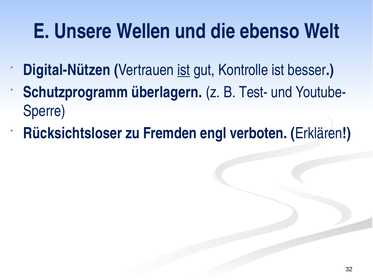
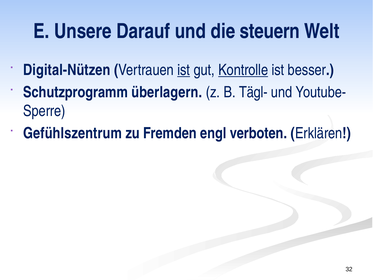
Wellen: Wellen -> Darauf
ebenso: ebenso -> steuern
Kontrolle underline: none -> present
Test-: Test- -> Tägl-
Rücksichtsloser: Rücksichtsloser -> Gefühlszentrum
